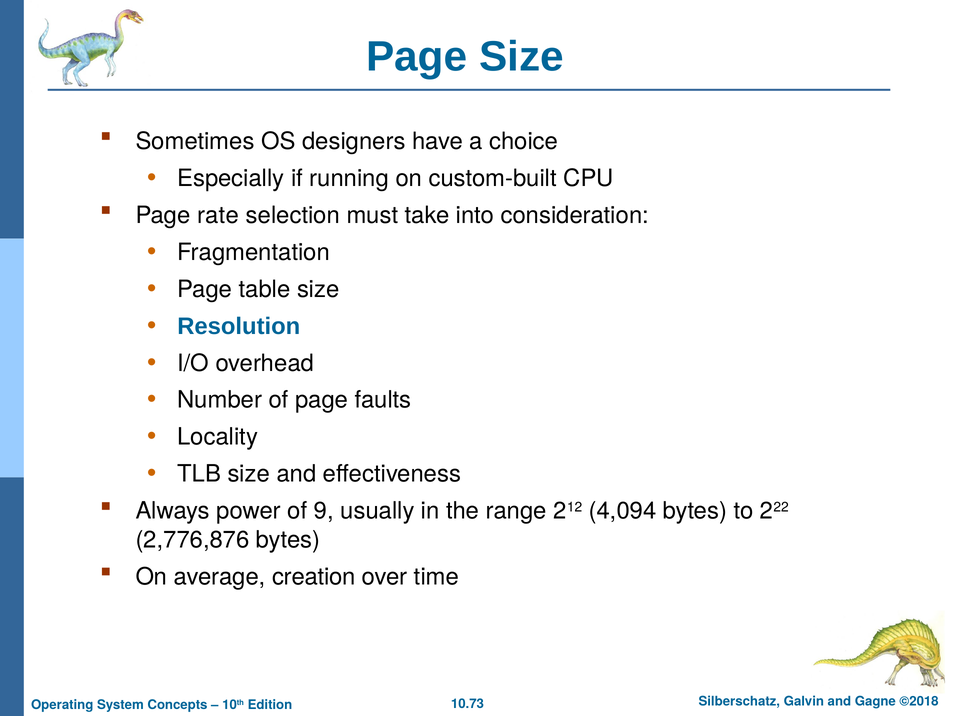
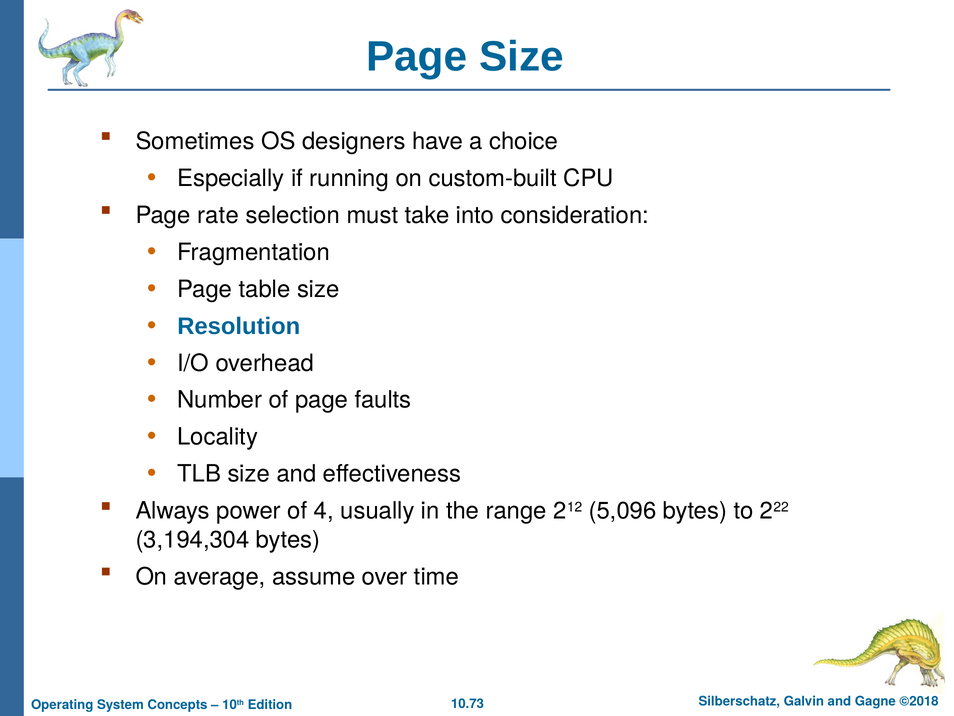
9: 9 -> 4
4,094: 4,094 -> 5,096
2,776,876: 2,776,876 -> 3,194,304
creation: creation -> assume
